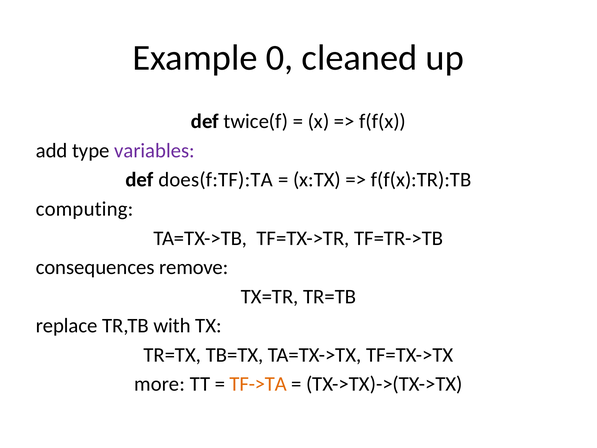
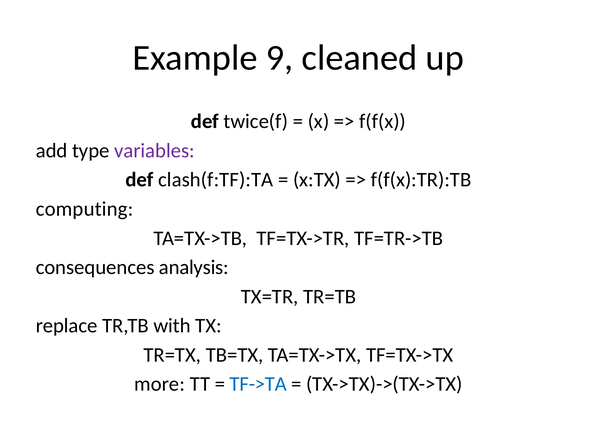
0: 0 -> 9
does(f:TF):TA: does(f:TF):TA -> clash(f:TF):TA
remove: remove -> analysis
TF->TA colour: orange -> blue
